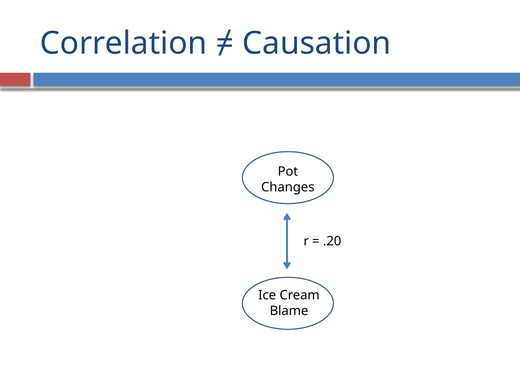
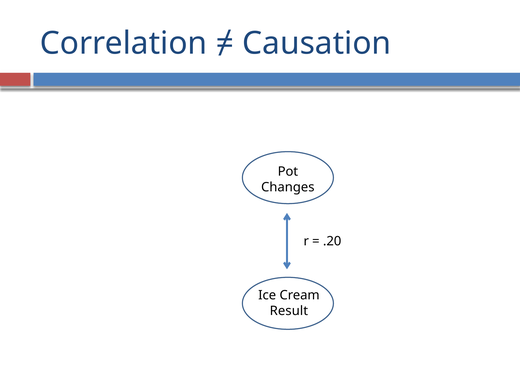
Blame: Blame -> Result
